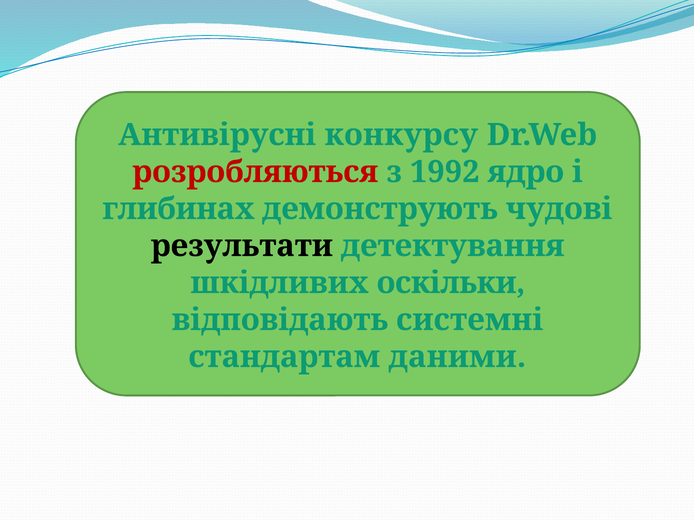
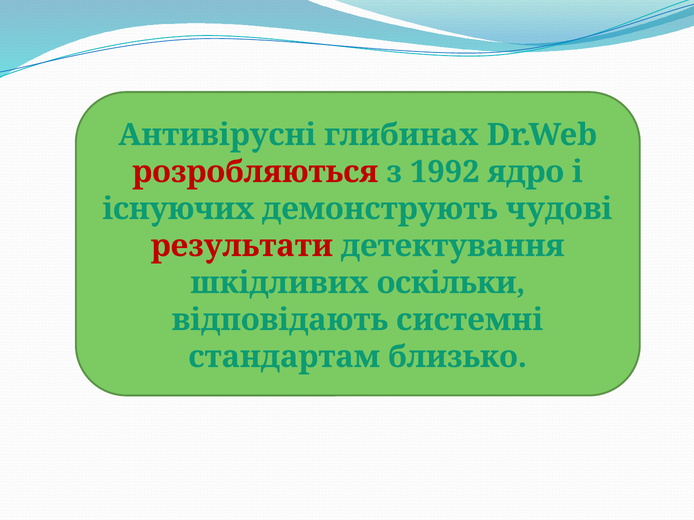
конкурсу: конкурсу -> глибинах
глибинах: глибинах -> існуючих
результати colour: black -> red
даними: даними -> близько
